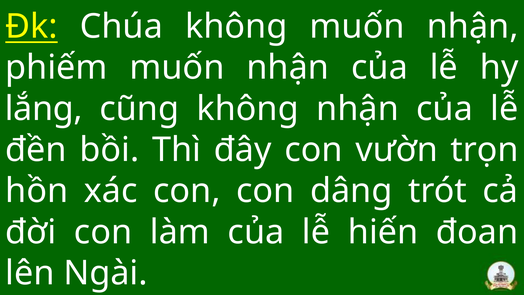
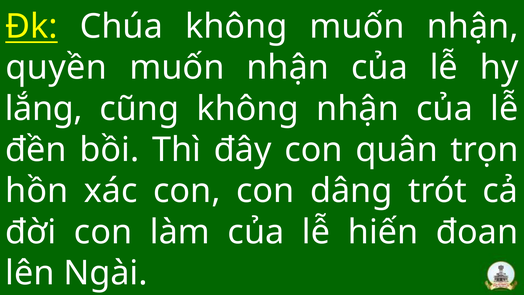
phiếm: phiếm -> quyền
vườn: vườn -> quân
